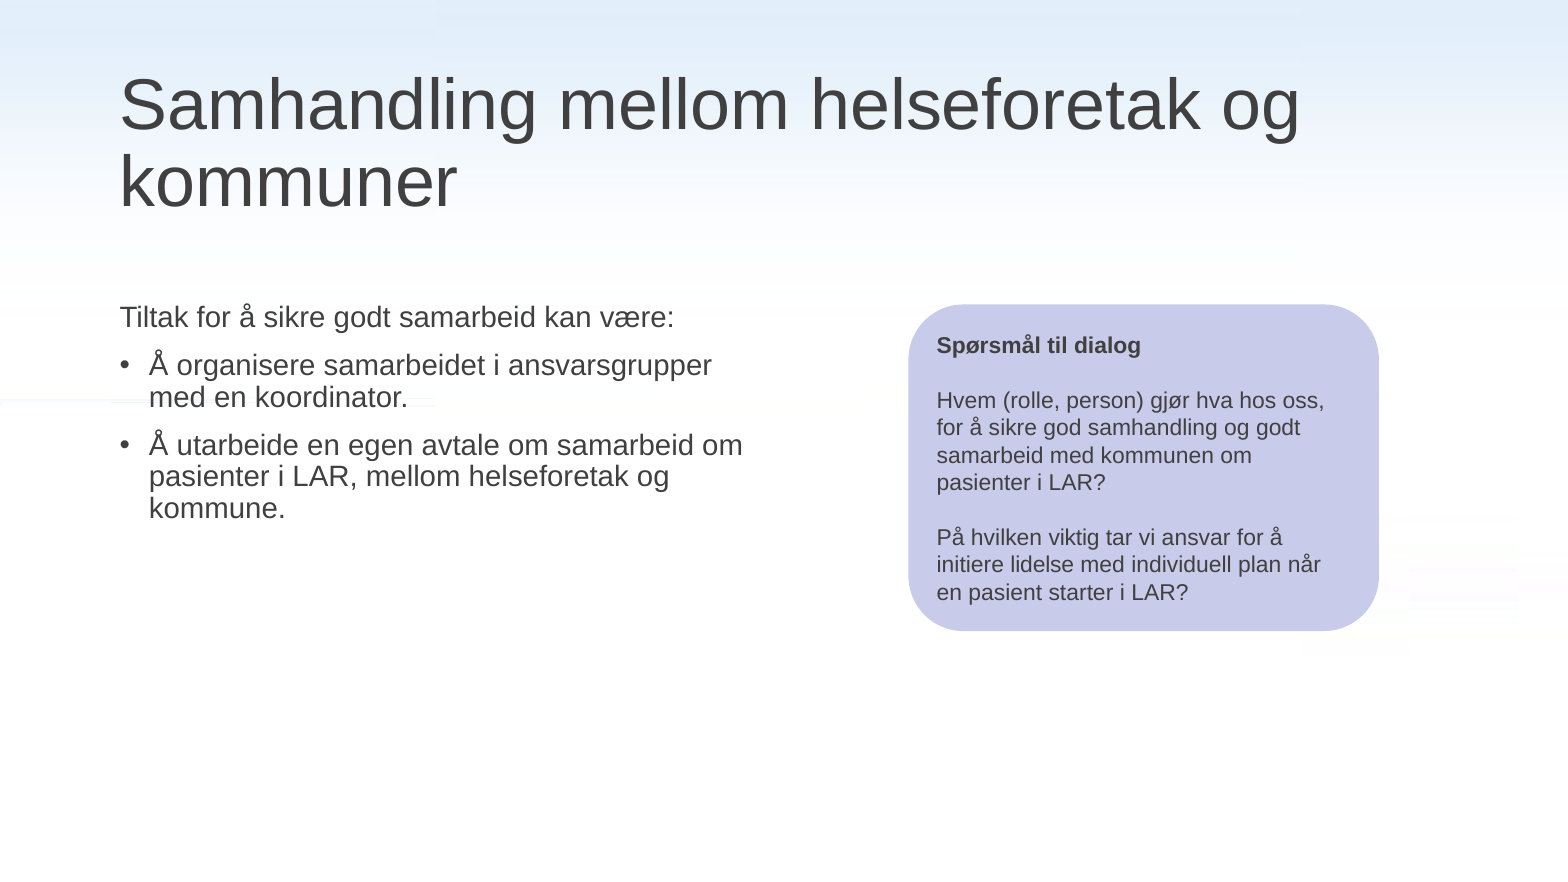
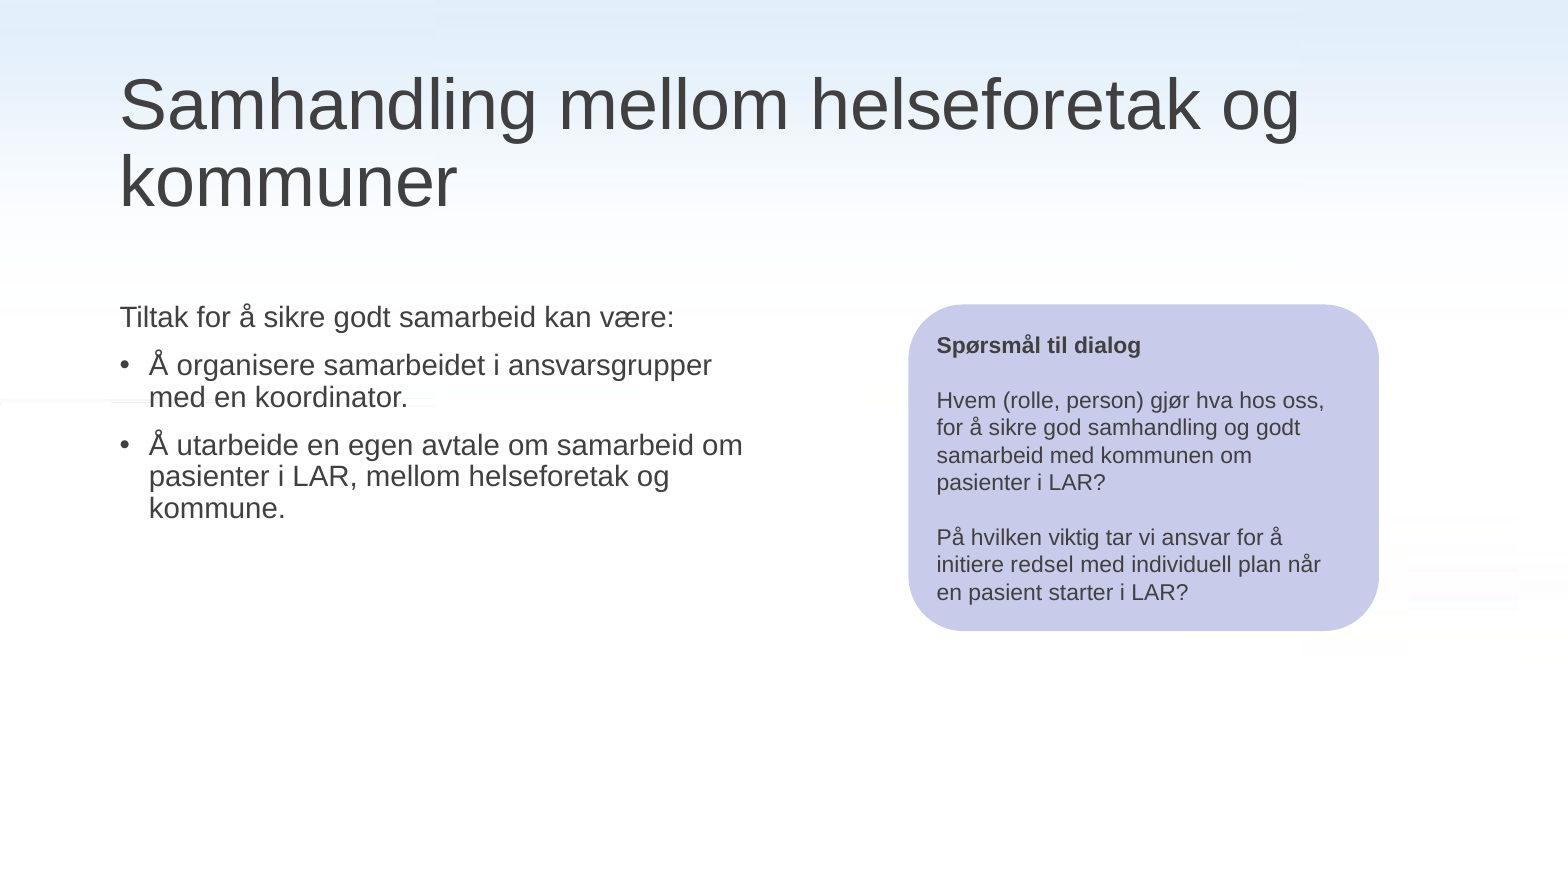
lidelse: lidelse -> redsel
